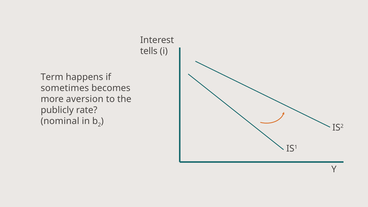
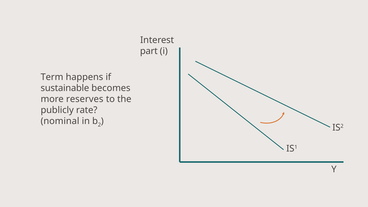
tells: tells -> part
sometimes: sometimes -> sustainable
aversion: aversion -> reserves
